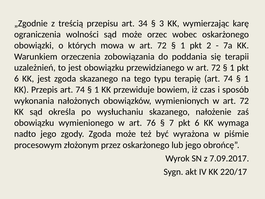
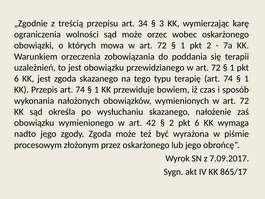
76: 76 -> 42
7 at (171, 123): 7 -> 2
220/17: 220/17 -> 865/17
